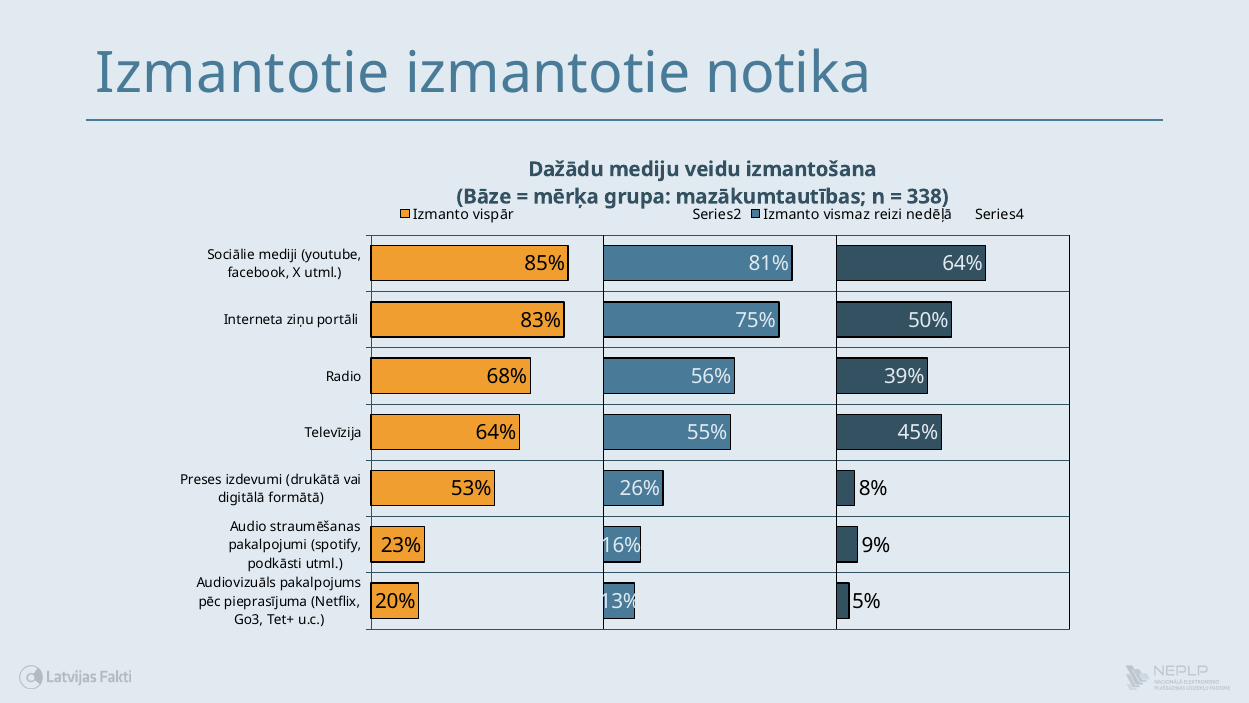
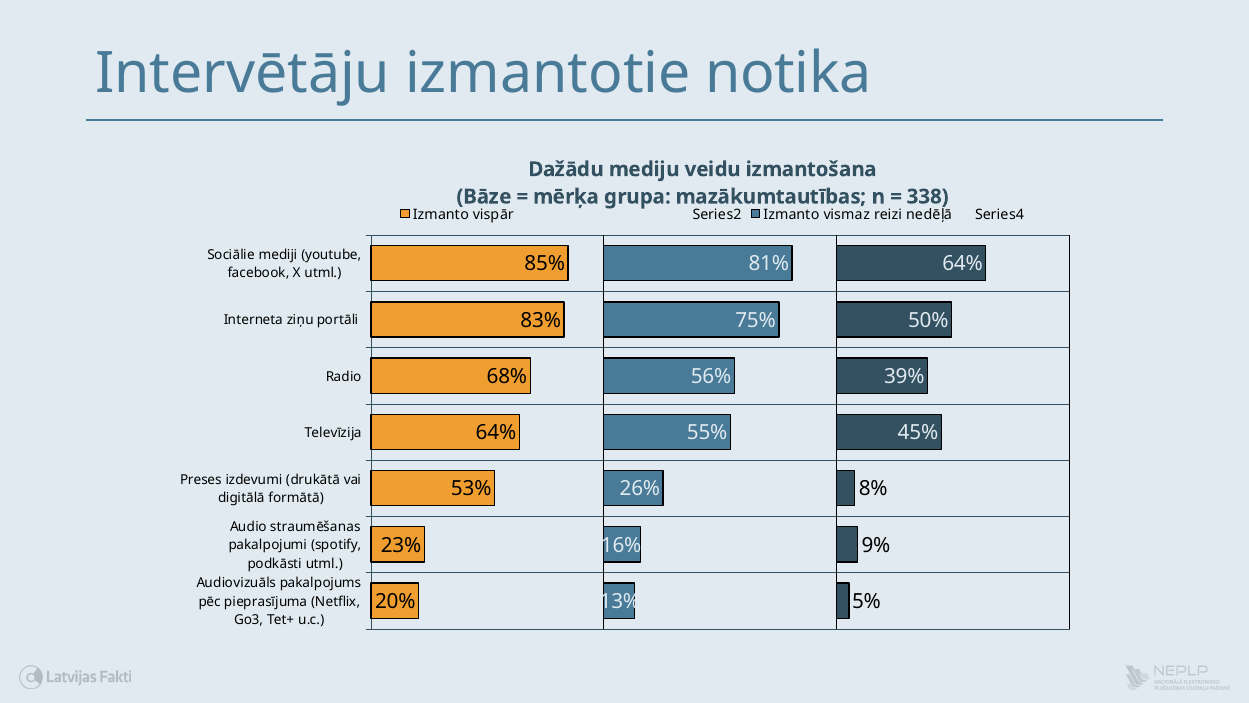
Izmantotie at (243, 73): Izmantotie -> Intervētāju
